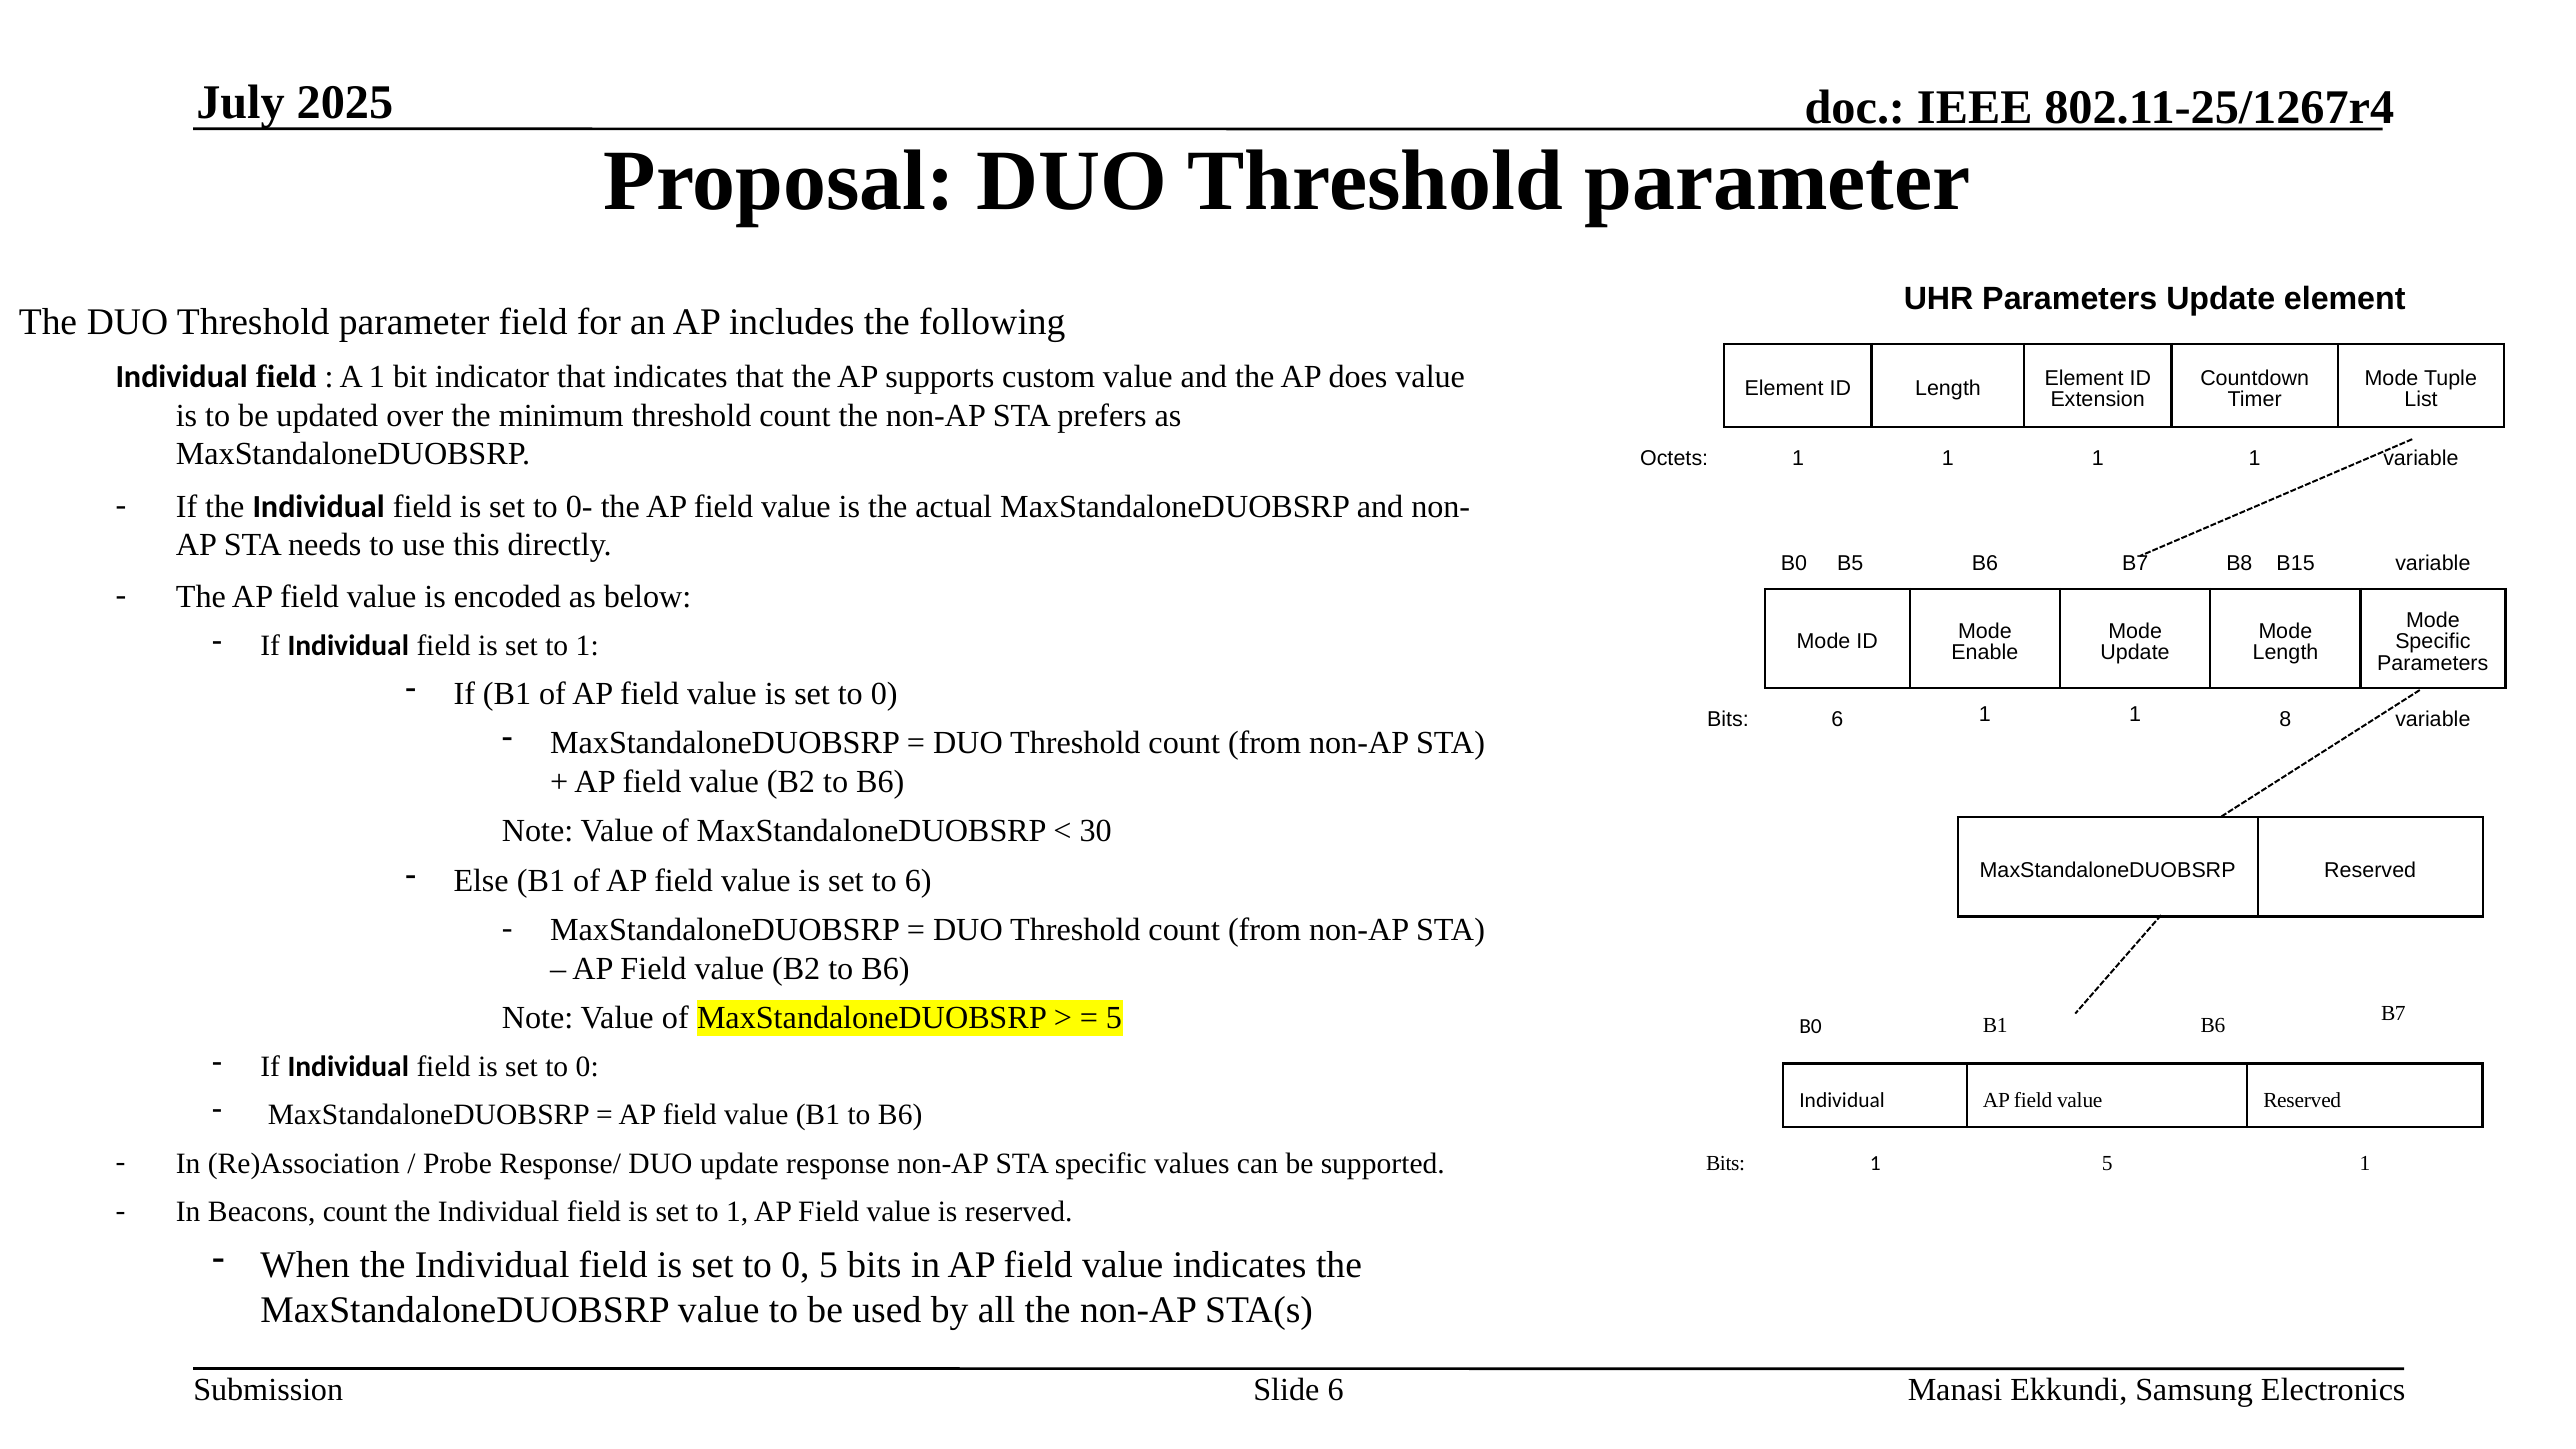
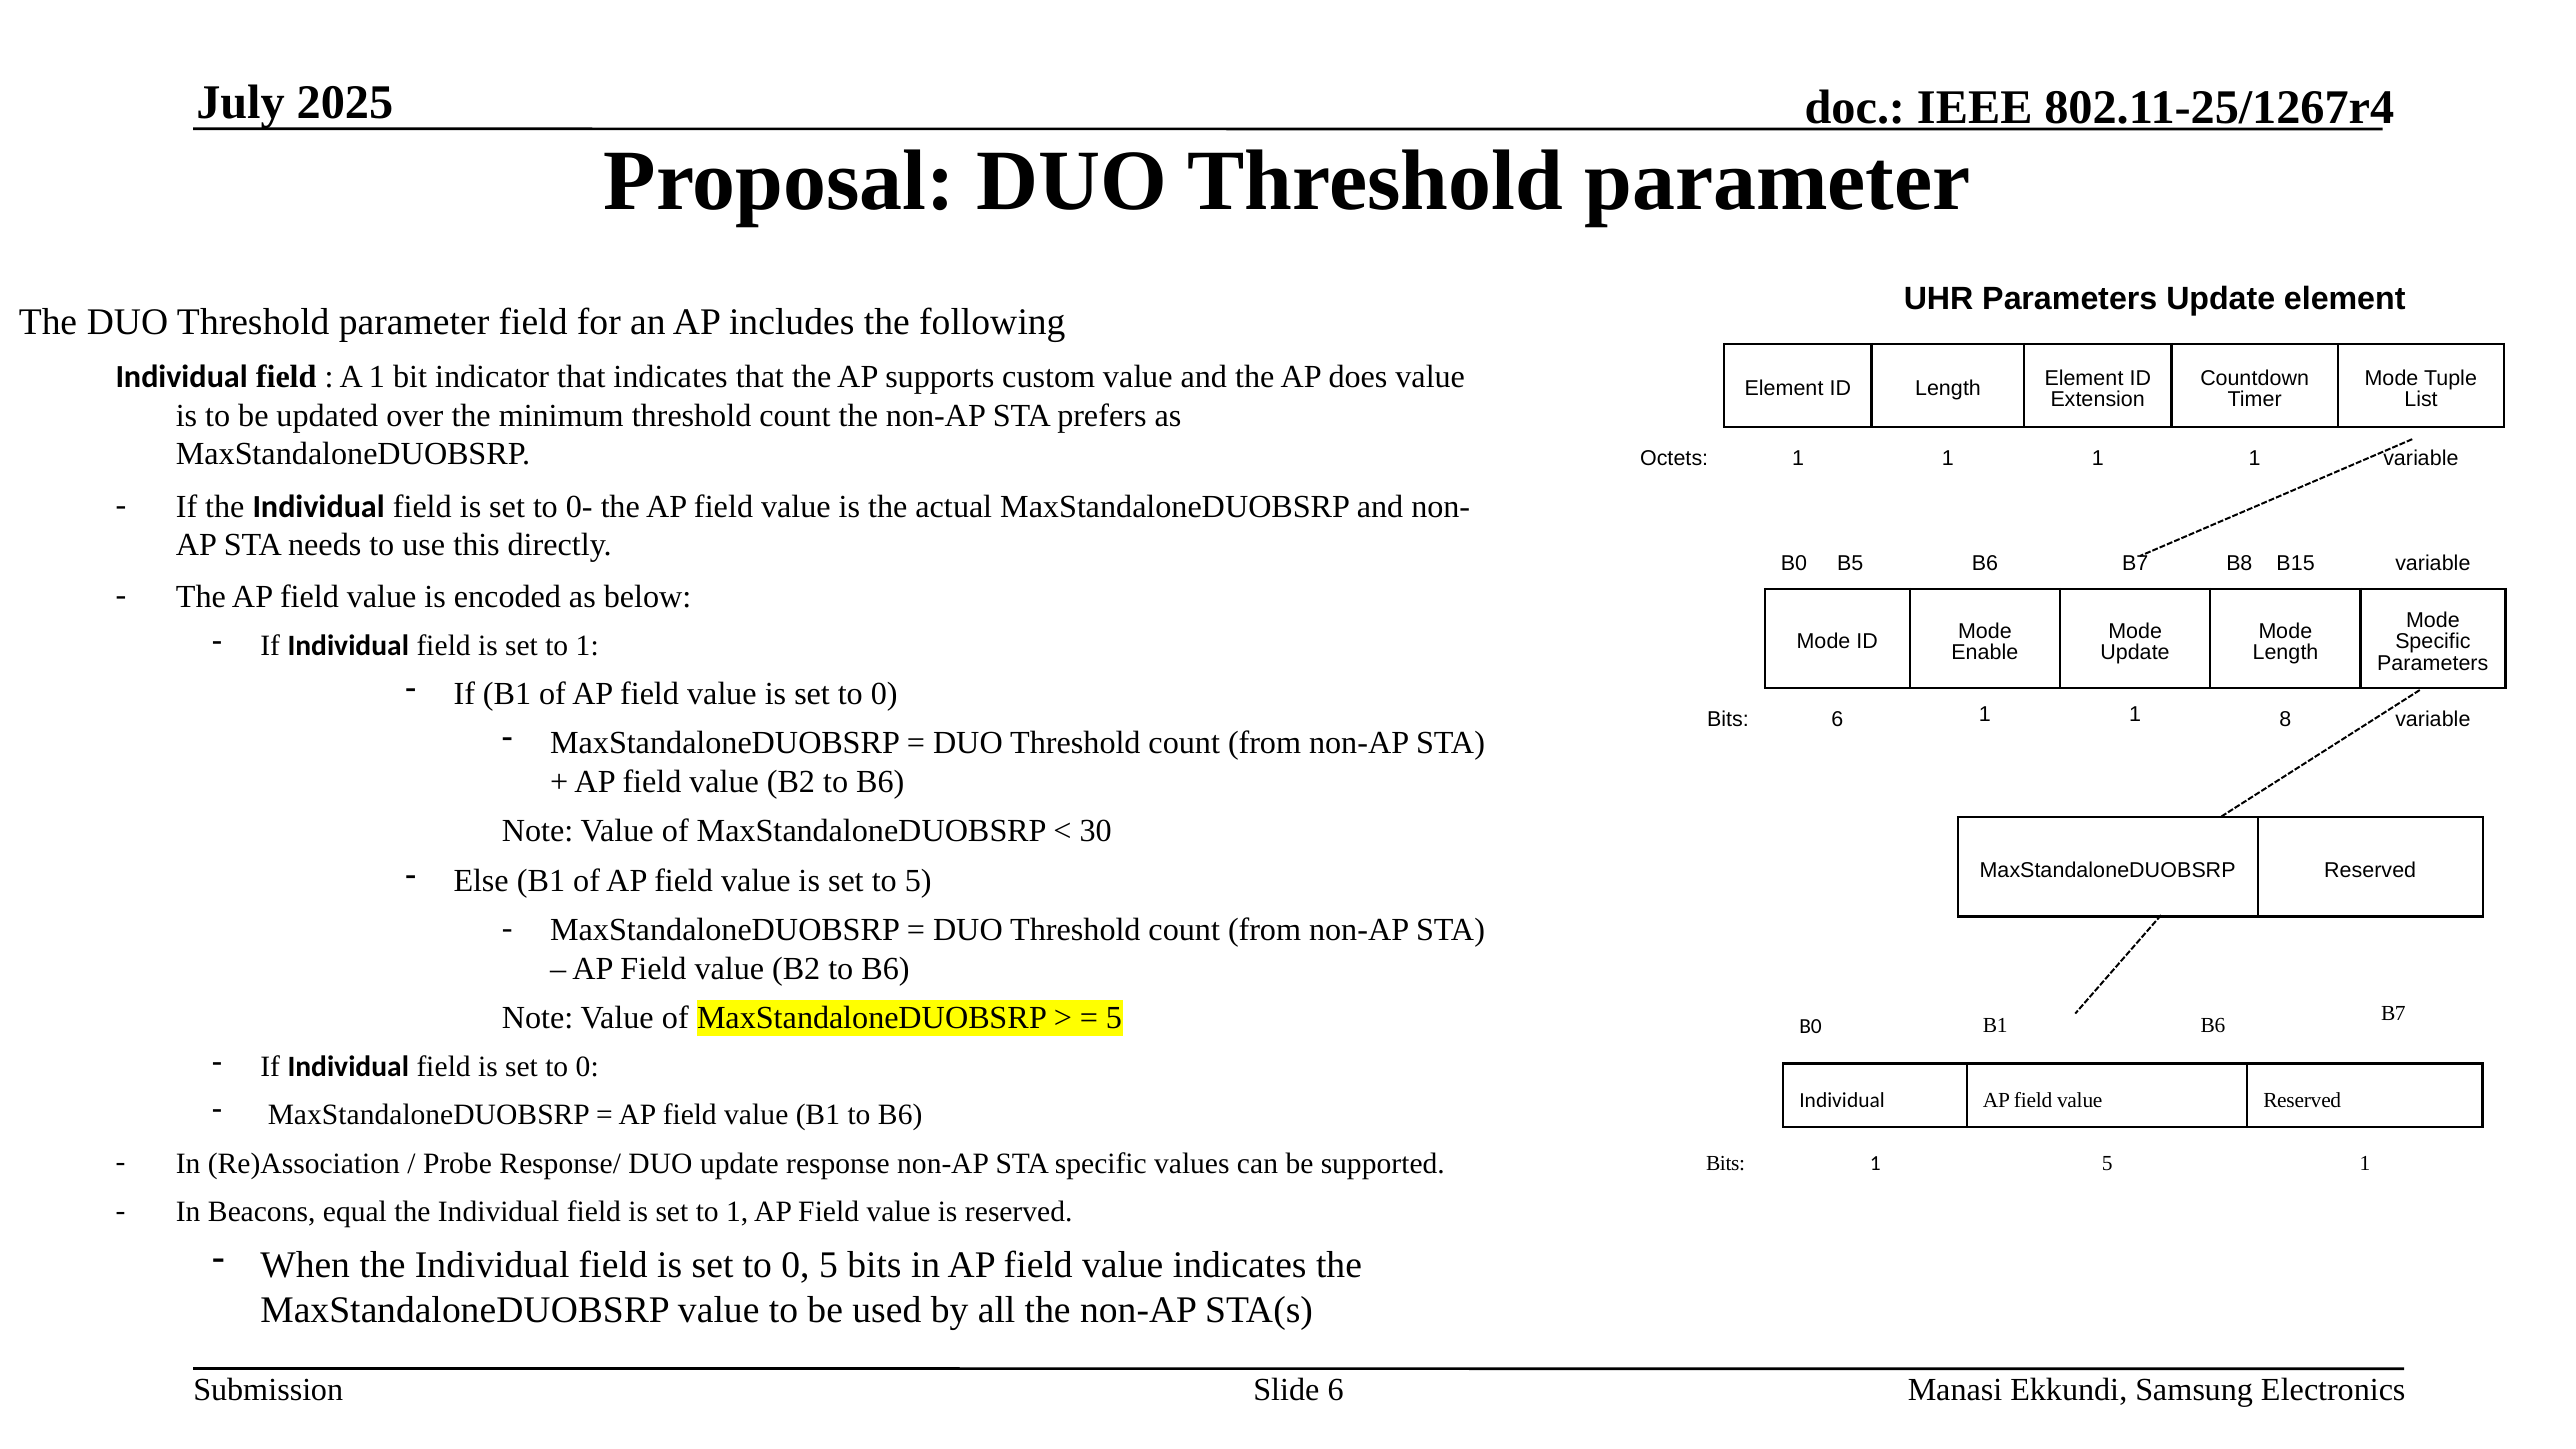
to 6: 6 -> 5
Beacons count: count -> equal
